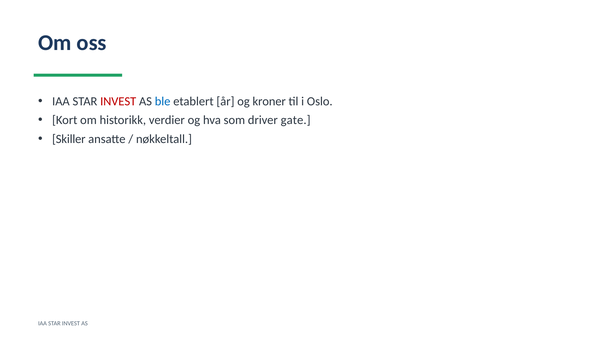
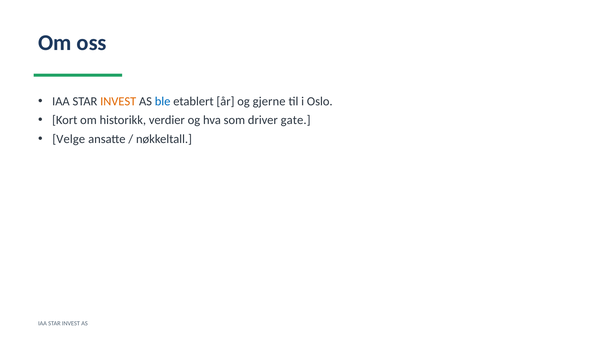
INVEST at (118, 101) colour: red -> orange
kroner: kroner -> gjerne
Skiller: Skiller -> Velge
